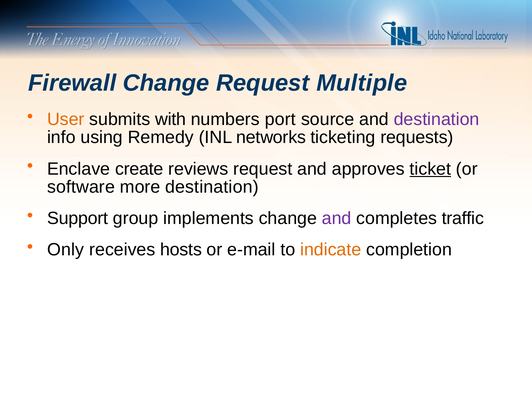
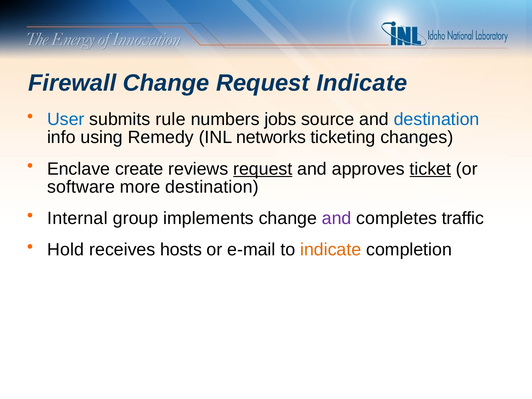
Request Multiple: Multiple -> Indicate
User colour: orange -> blue
with: with -> rule
port: port -> jobs
destination at (437, 119) colour: purple -> blue
requests: requests -> changes
request at (263, 169) underline: none -> present
Support: Support -> Internal
Only: Only -> Hold
